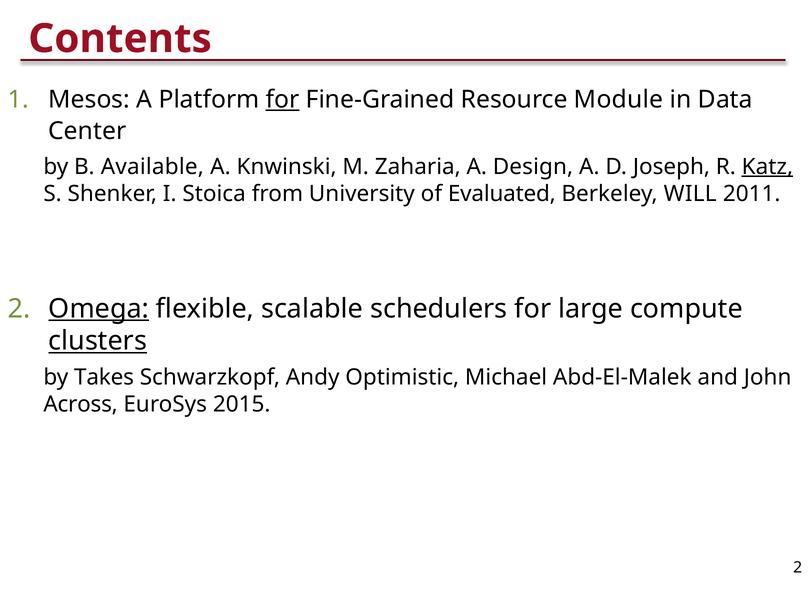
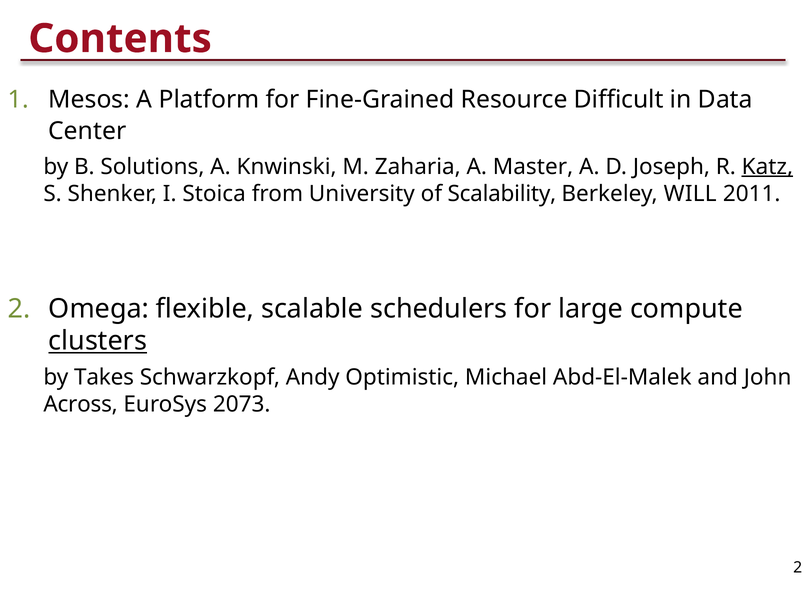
for at (283, 99) underline: present -> none
Module: Module -> Difficult
Available: Available -> Solutions
Design: Design -> Master
Evaluated: Evaluated -> Scalability
Omega underline: present -> none
2015: 2015 -> 2073
